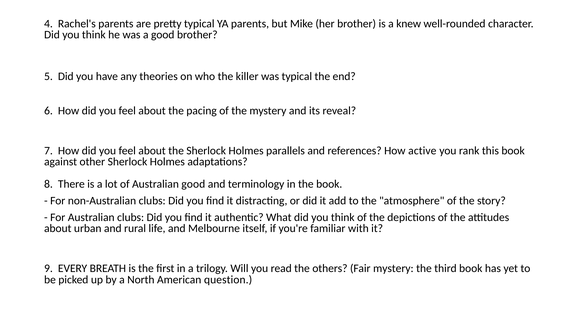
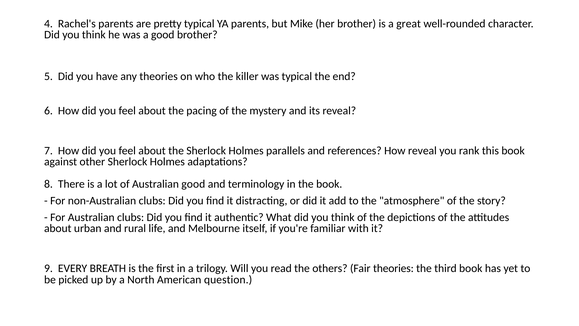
knew: knew -> great
How active: active -> reveal
Fair mystery: mystery -> theories
